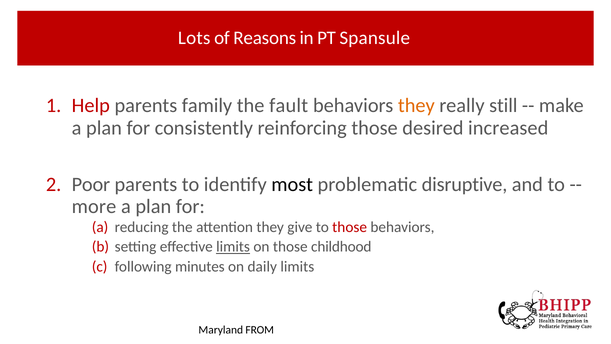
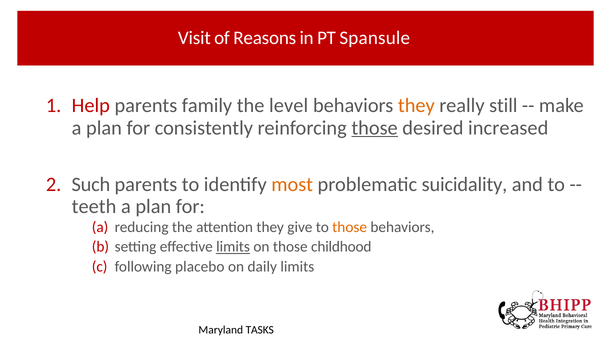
Lots: Lots -> Visit
fault: fault -> level
those at (375, 128) underline: none -> present
Poor: Poor -> Such
most colour: black -> orange
disruptive: disruptive -> suicidality
more: more -> teeth
those at (350, 227) colour: red -> orange
minutes: minutes -> placebo
FROM: FROM -> TASKS
